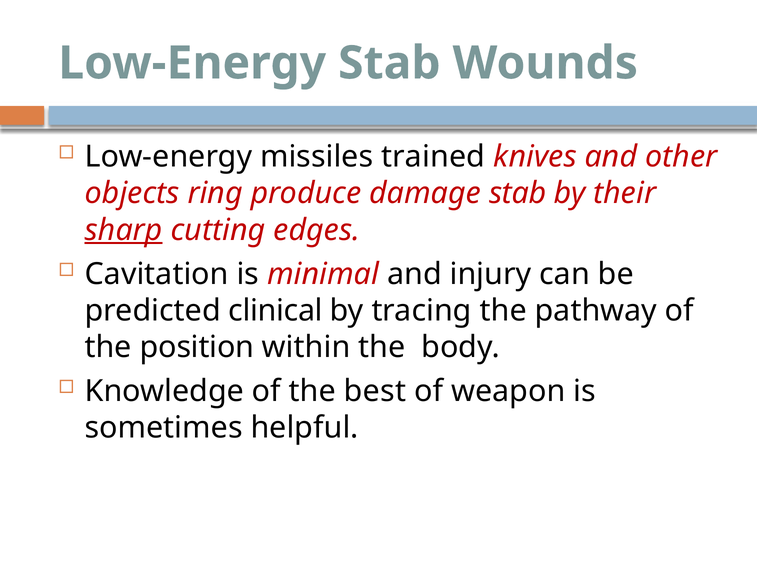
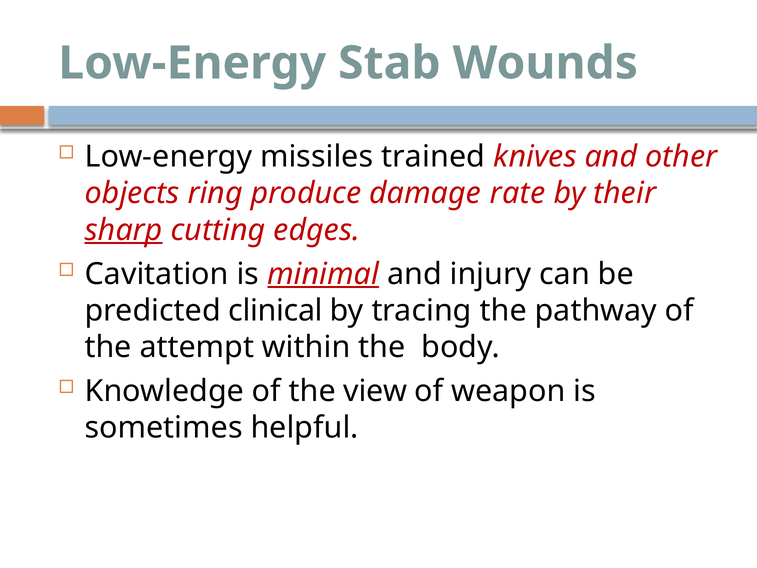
damage stab: stab -> rate
minimal underline: none -> present
position: position -> attempt
best: best -> view
